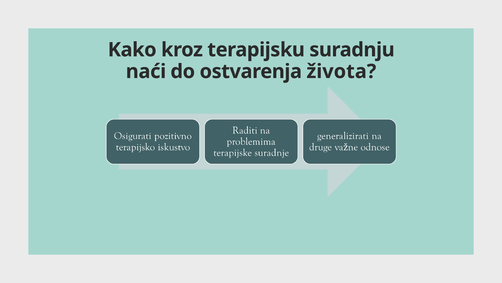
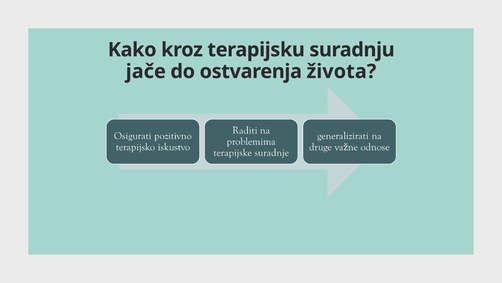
naći: naći -> jače
